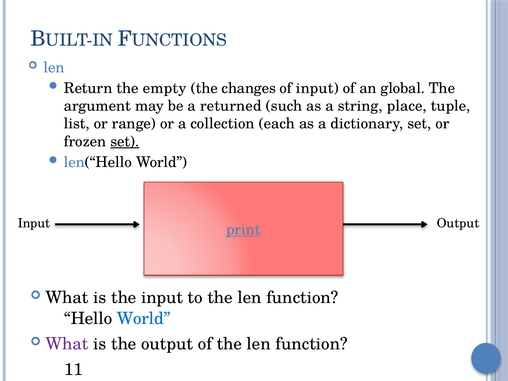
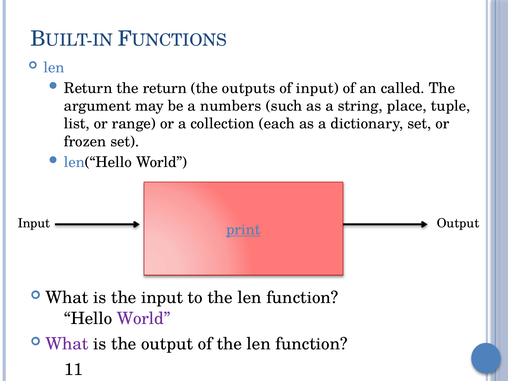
the empty: empty -> return
changes: changes -> outputs
global: global -> called
returned: returned -> numbers
set at (125, 142) underline: present -> none
World at (144, 319) colour: blue -> purple
